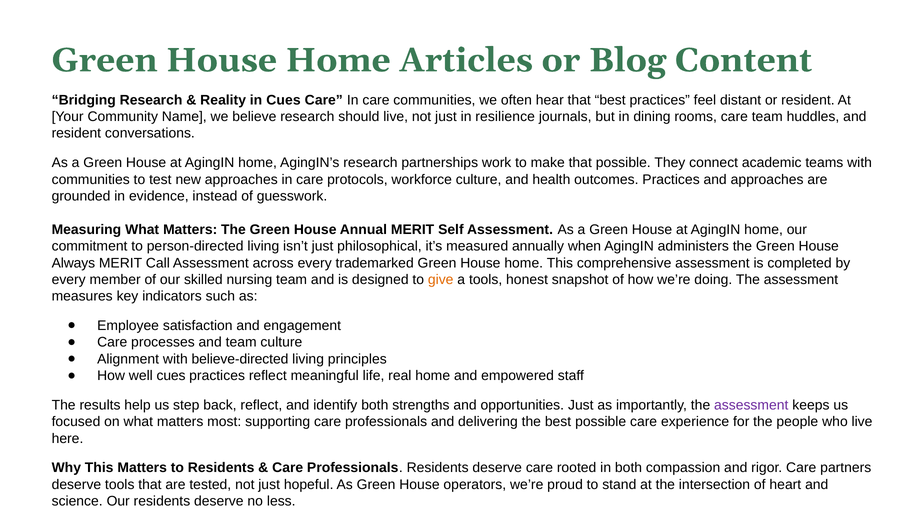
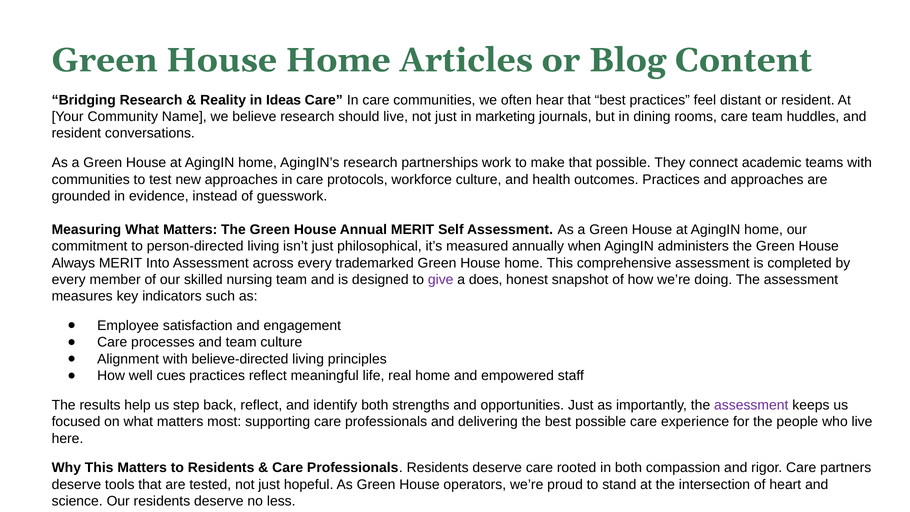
in Cues: Cues -> Ideas
resilience: resilience -> marketing
Call: Call -> Into
give colour: orange -> purple
a tools: tools -> does
